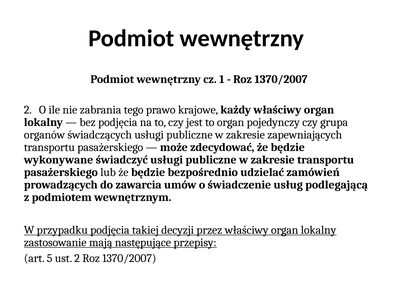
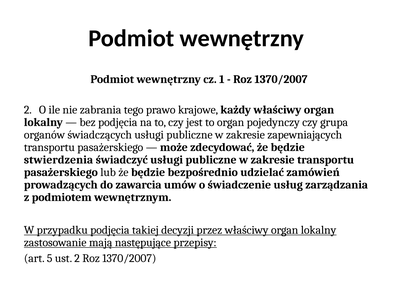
wykonywane: wykonywane -> stwierdzenia
podlegającą: podlegającą -> zarządzania
